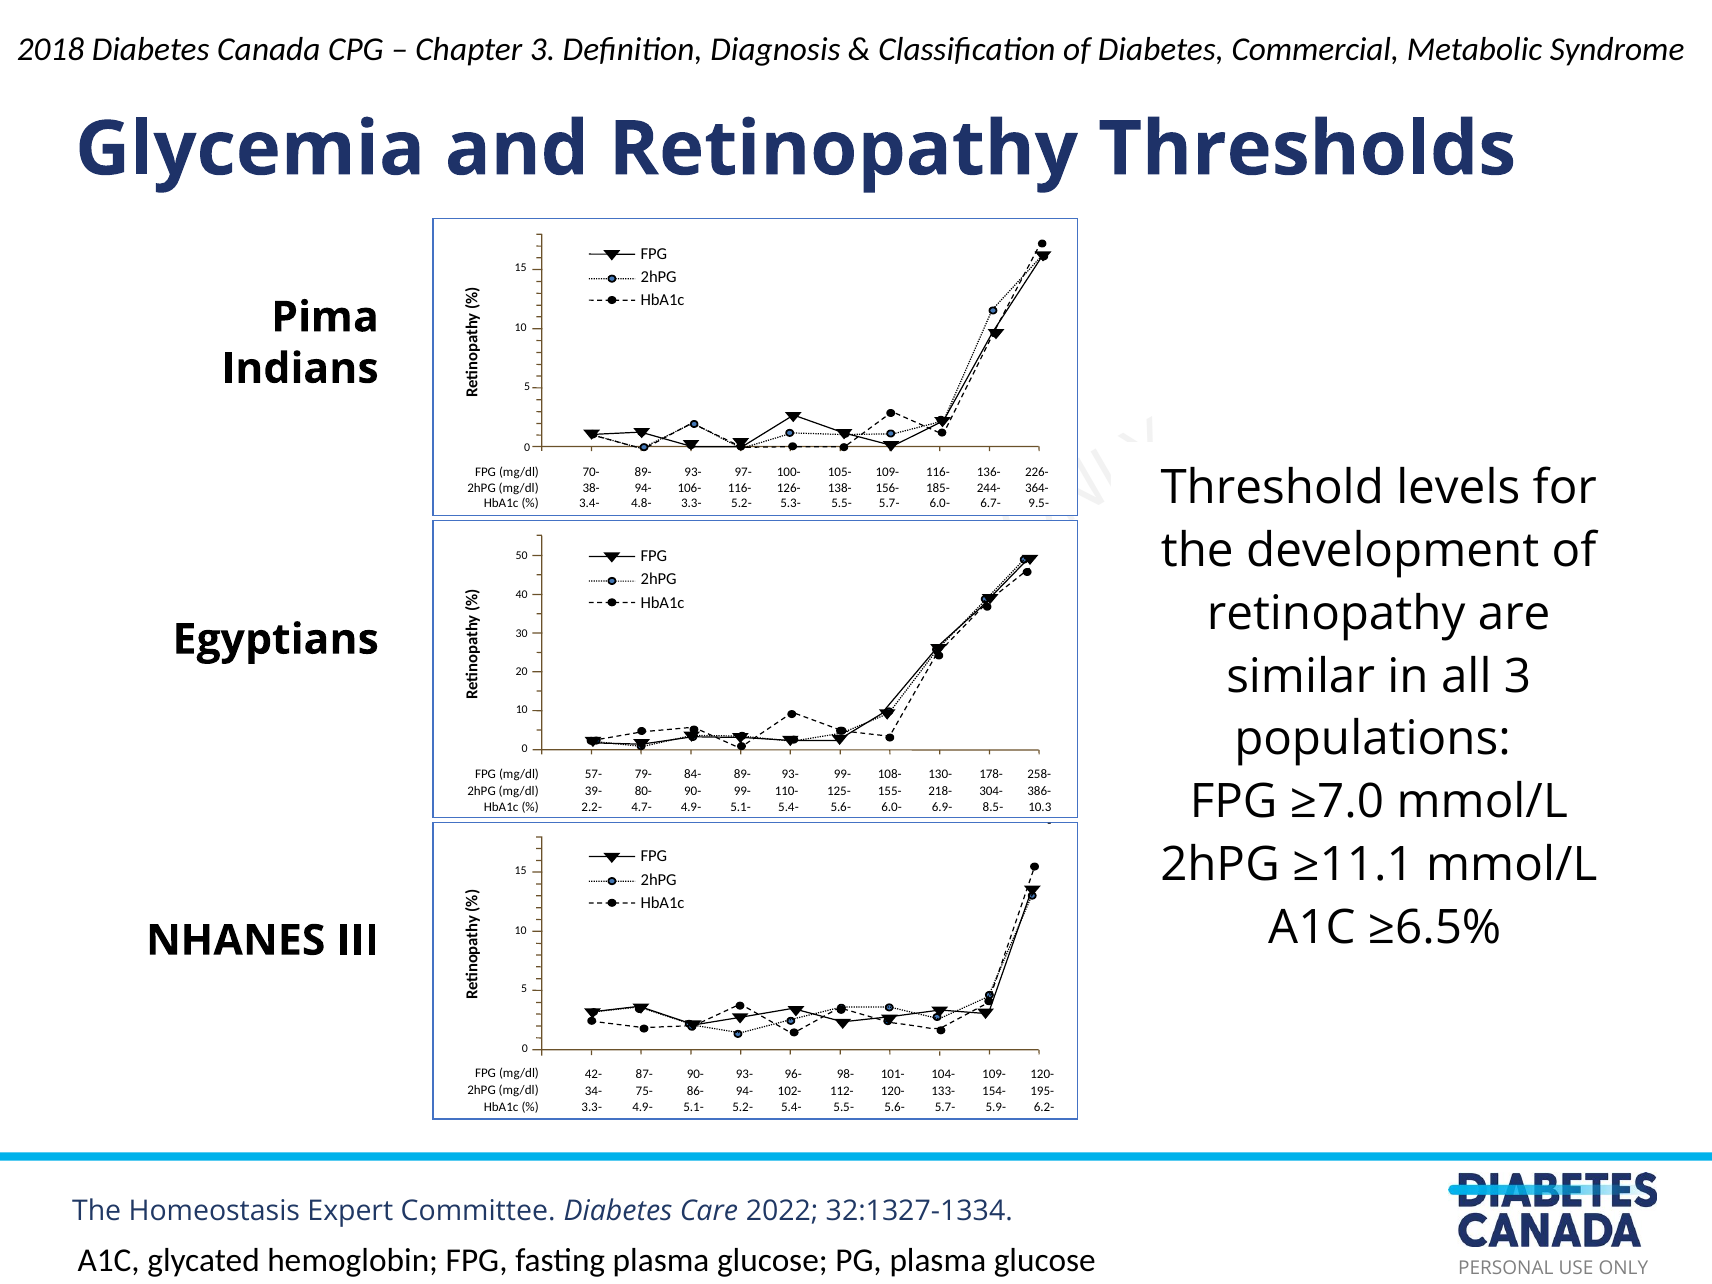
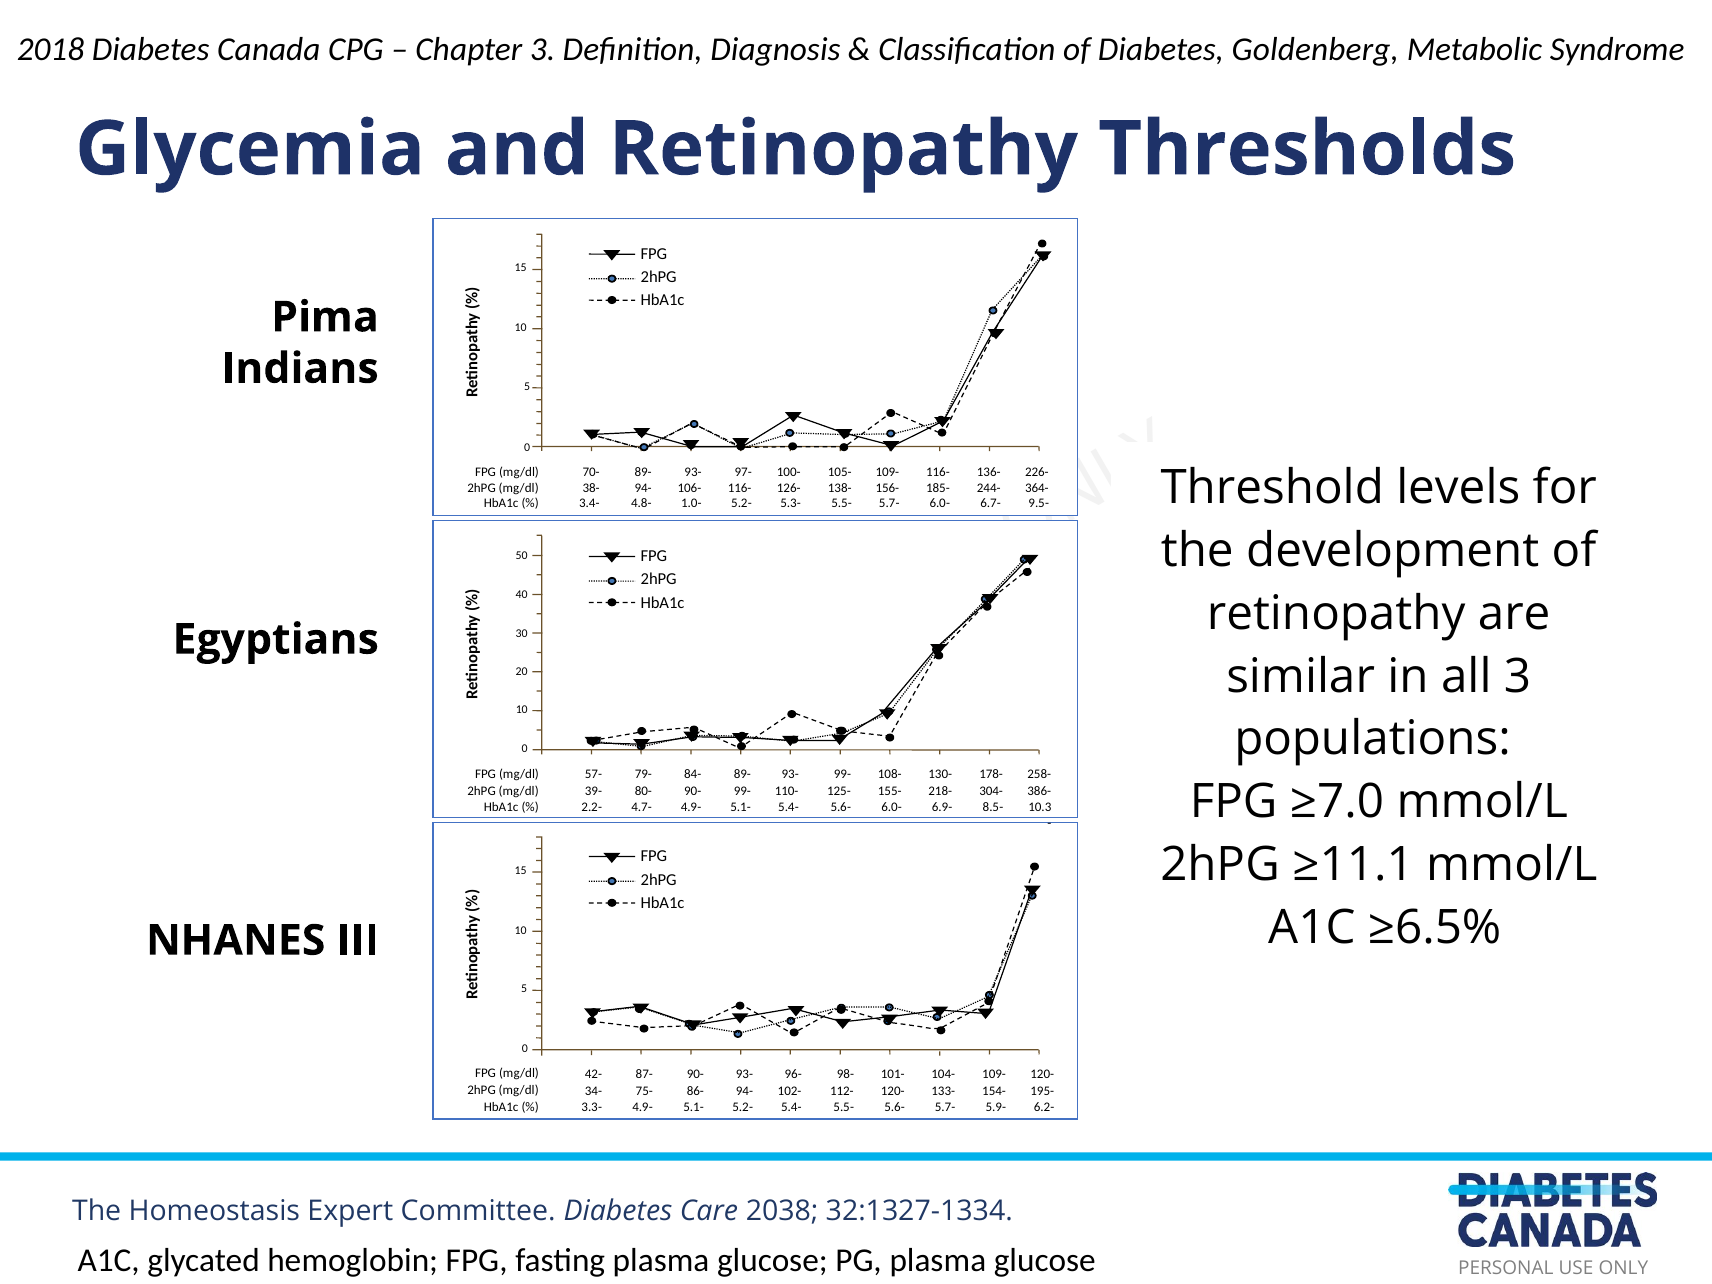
Commercial: Commercial -> Goldenberg
4.8- 3.3-: 3.3- -> 1.0-
2022: 2022 -> 2038
